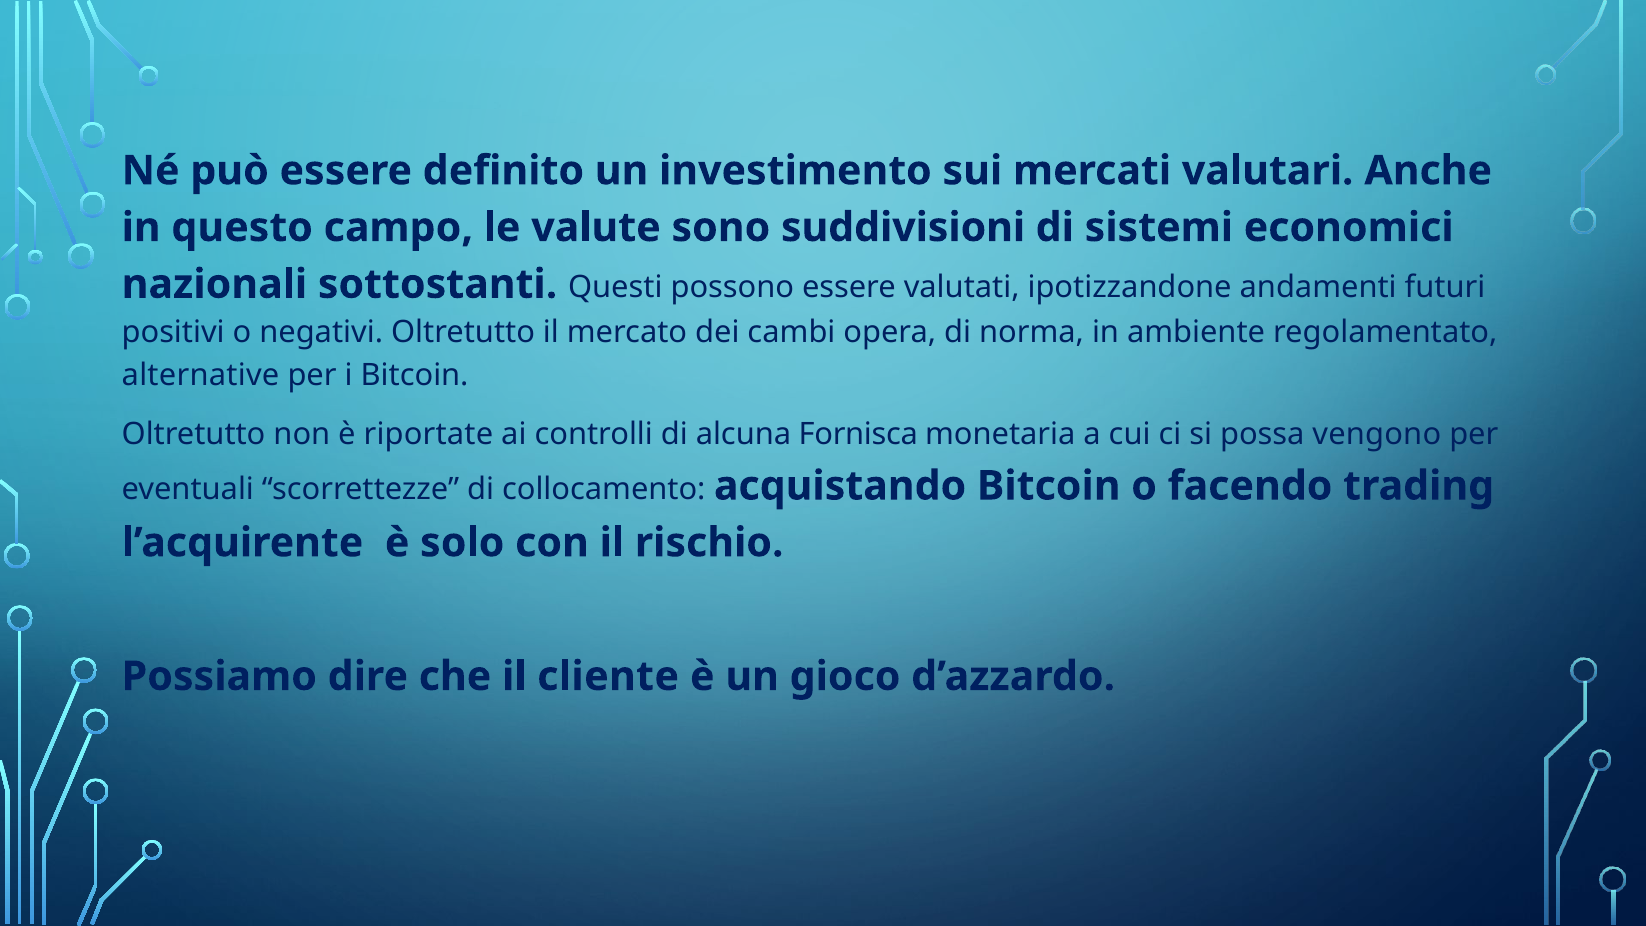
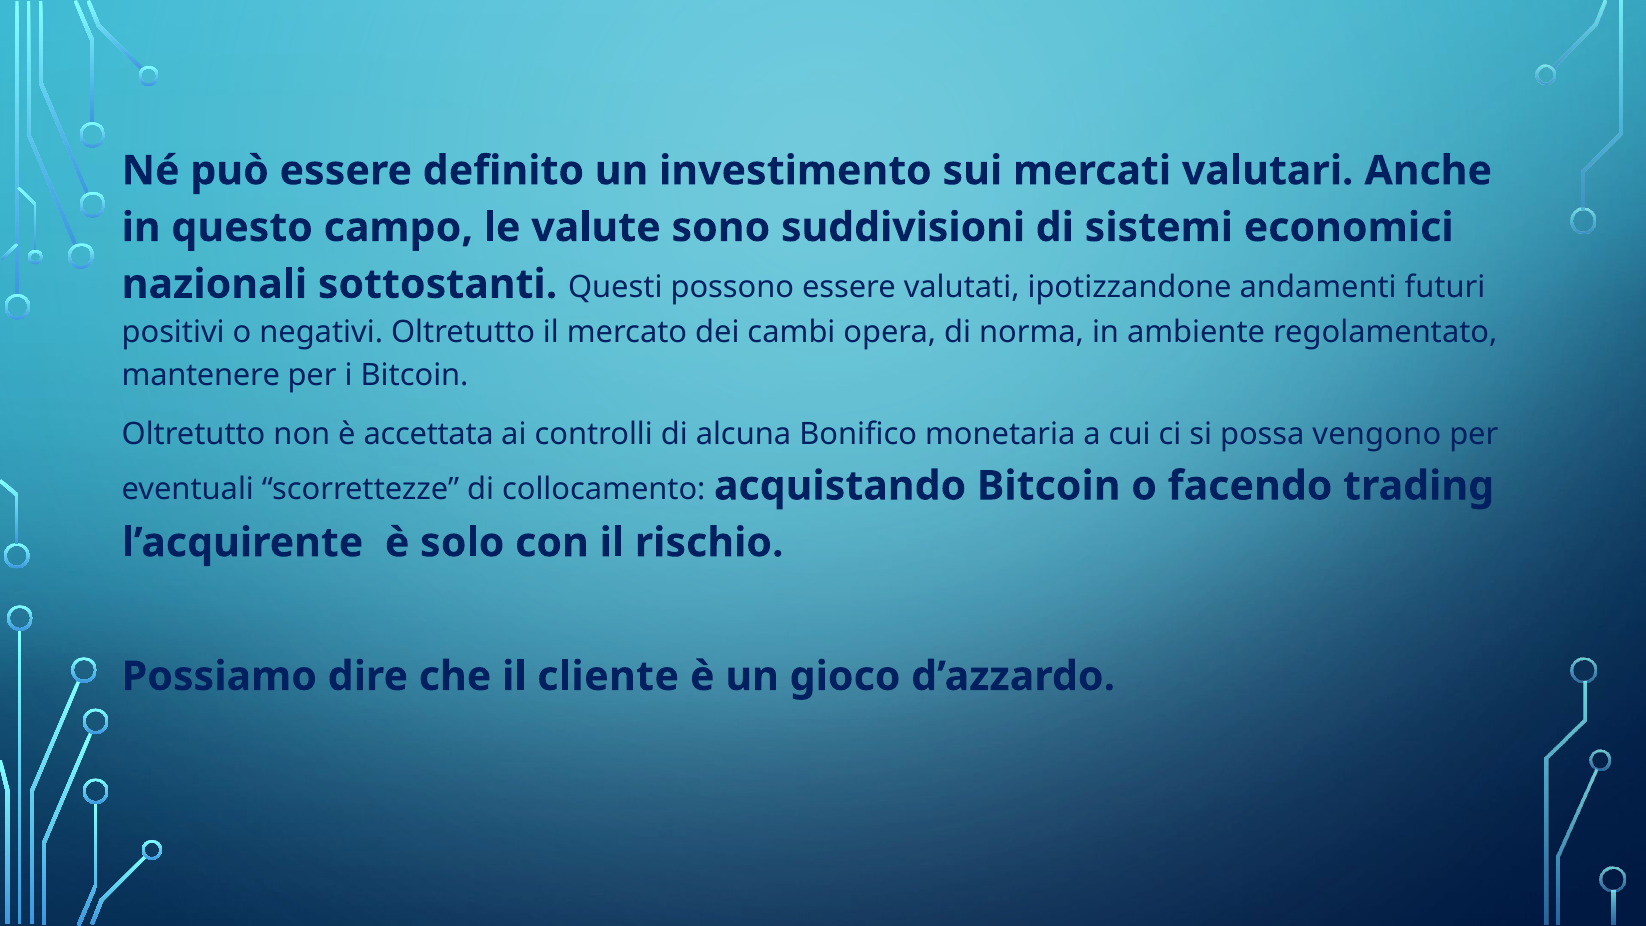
alternative: alternative -> mantenere
riportate: riportate -> accettata
Fornisca: Fornisca -> Bonifico
